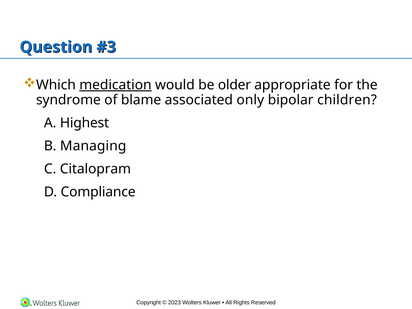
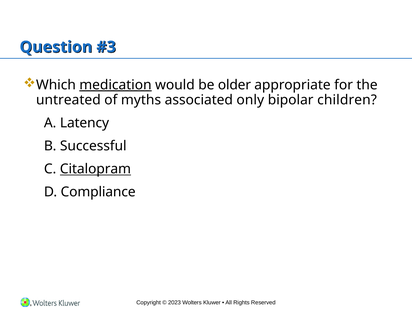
syndrome: syndrome -> untreated
blame: blame -> myths
Highest: Highest -> Latency
Managing: Managing -> Successful
Citalopram underline: none -> present
